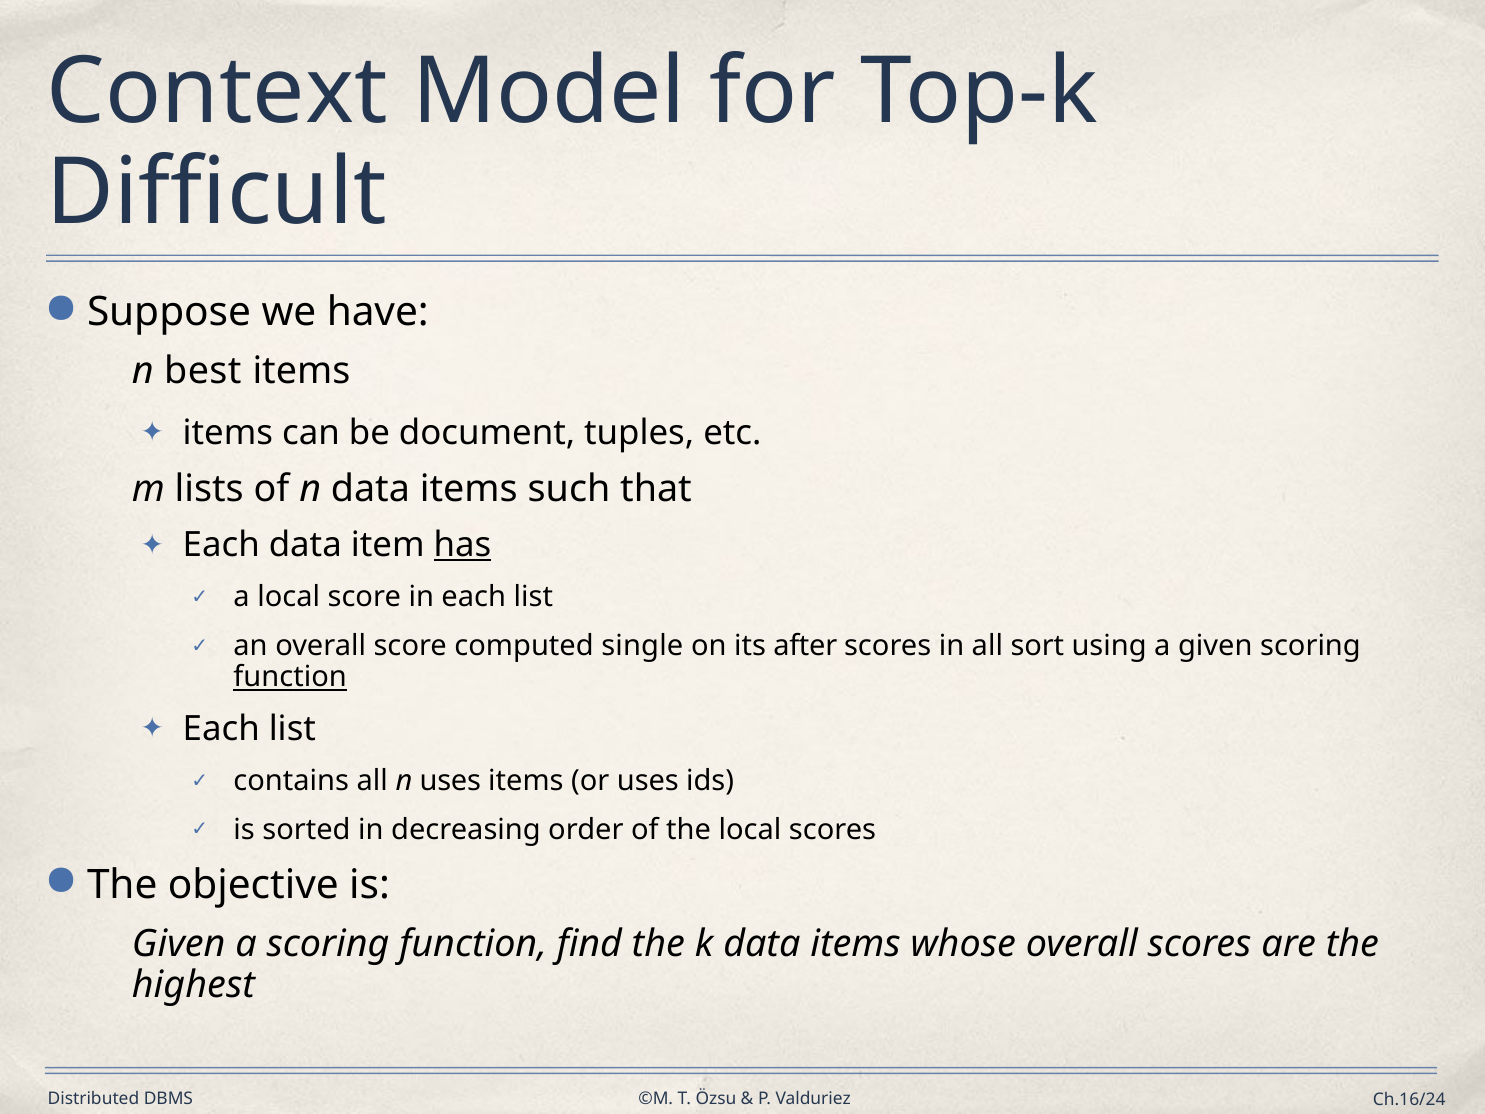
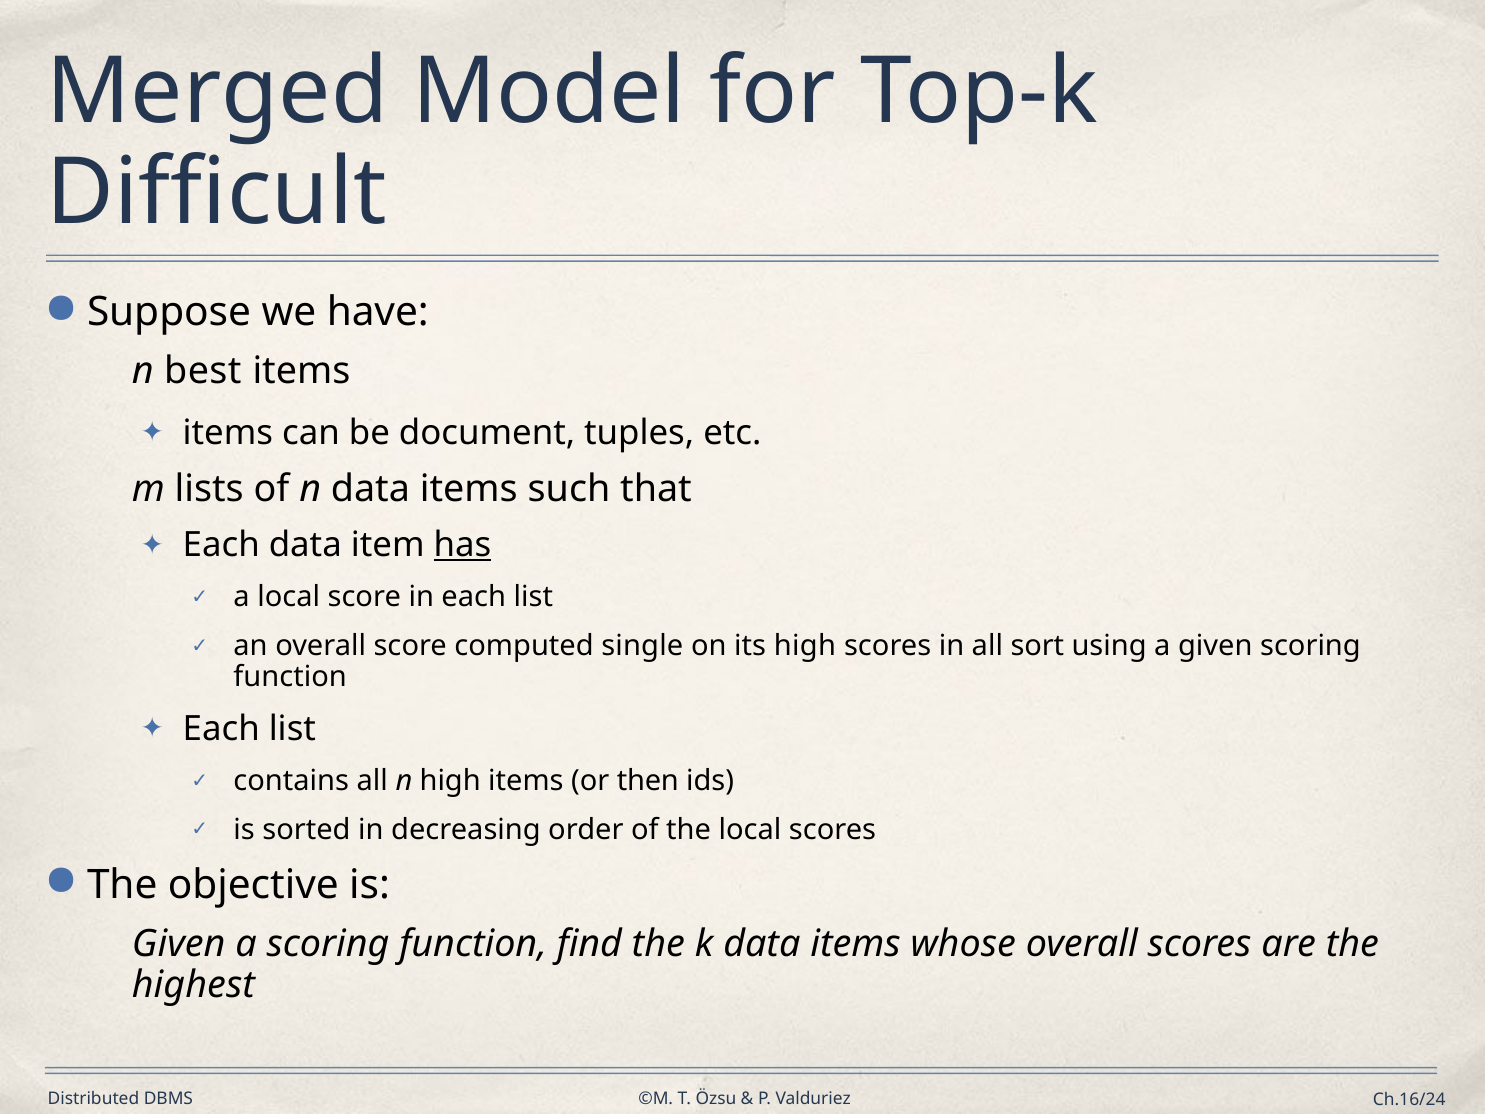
Context: Context -> Merged
its after: after -> high
function at (290, 677) underline: present -> none
n uses: uses -> high
or uses: uses -> then
